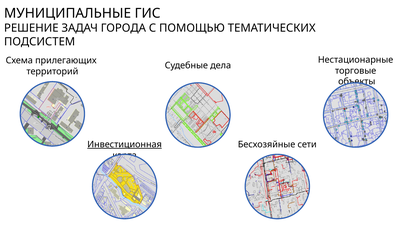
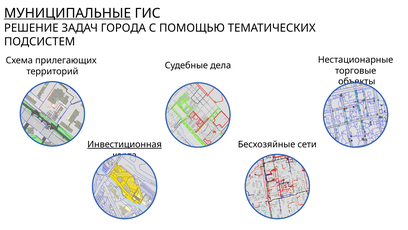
МУНИЦИПАЛЬНЫЕ underline: none -> present
